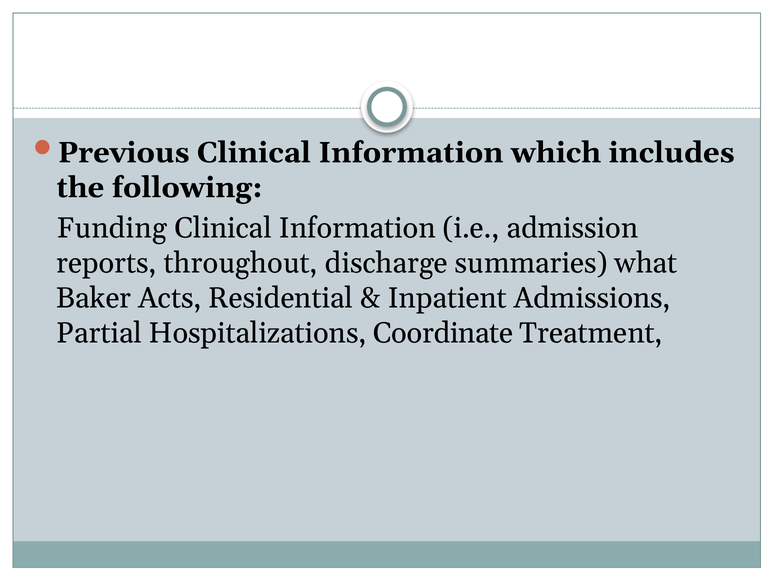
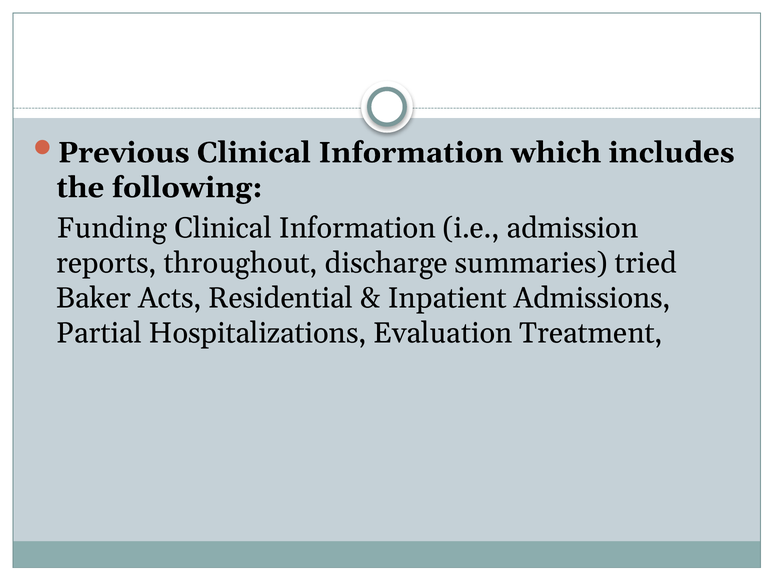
what: what -> tried
Coordinate: Coordinate -> Evaluation
